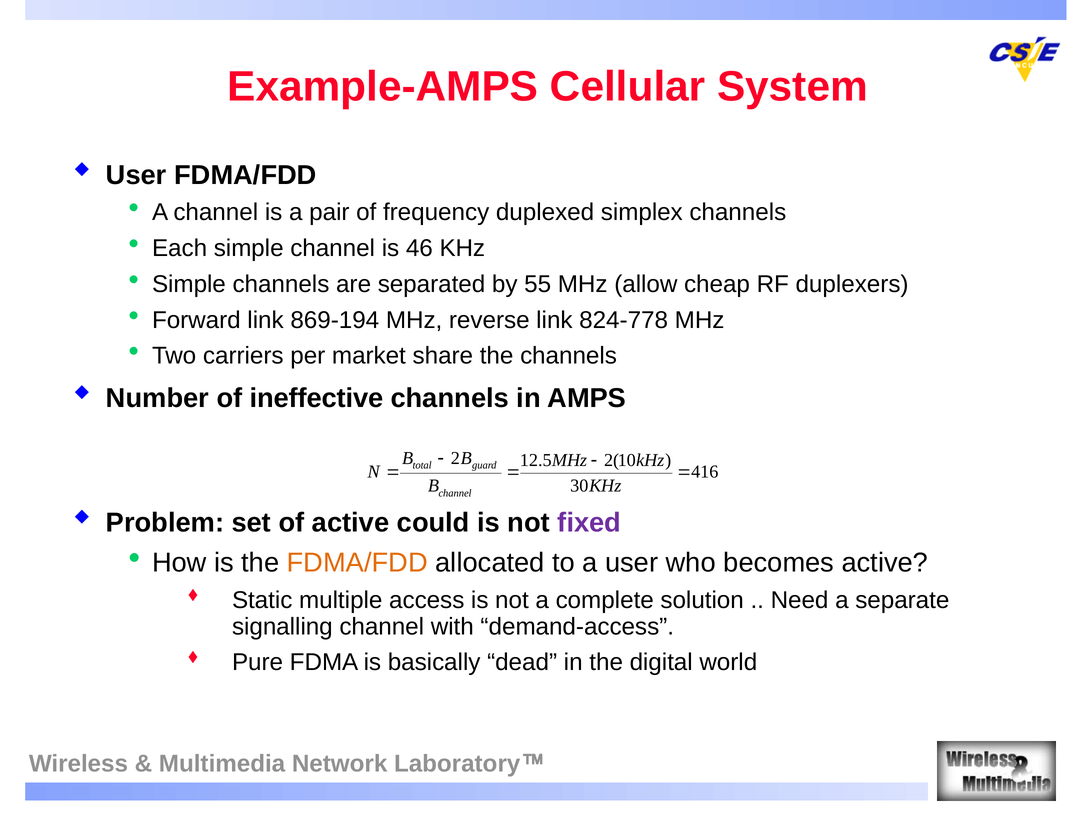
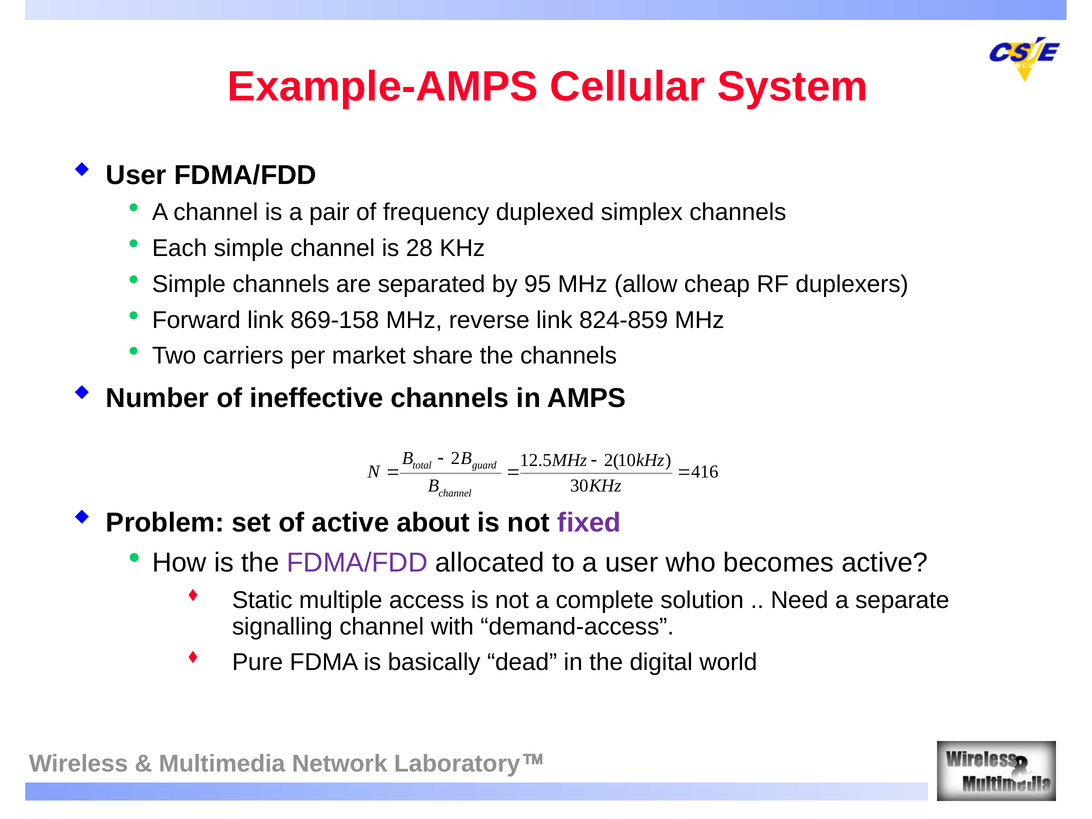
46: 46 -> 28
55: 55 -> 95
869-194: 869-194 -> 869-158
824-778: 824-778 -> 824-859
could: could -> about
FDMA/FDD at (357, 563) colour: orange -> purple
